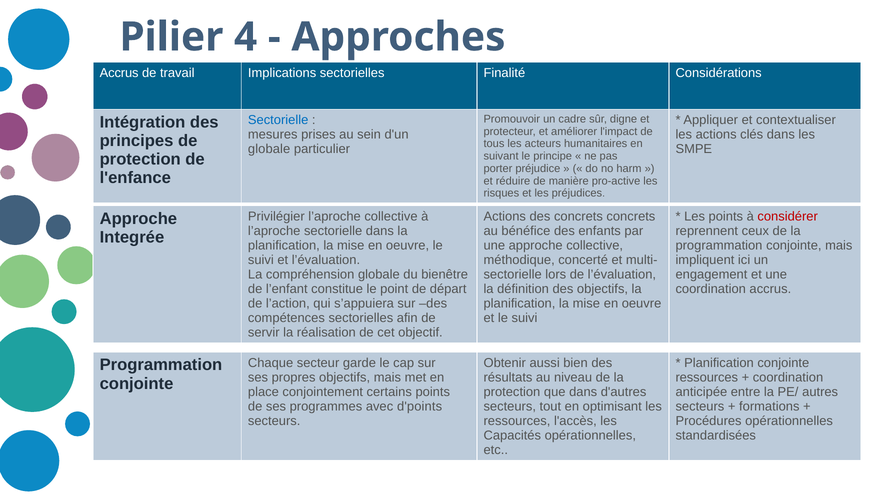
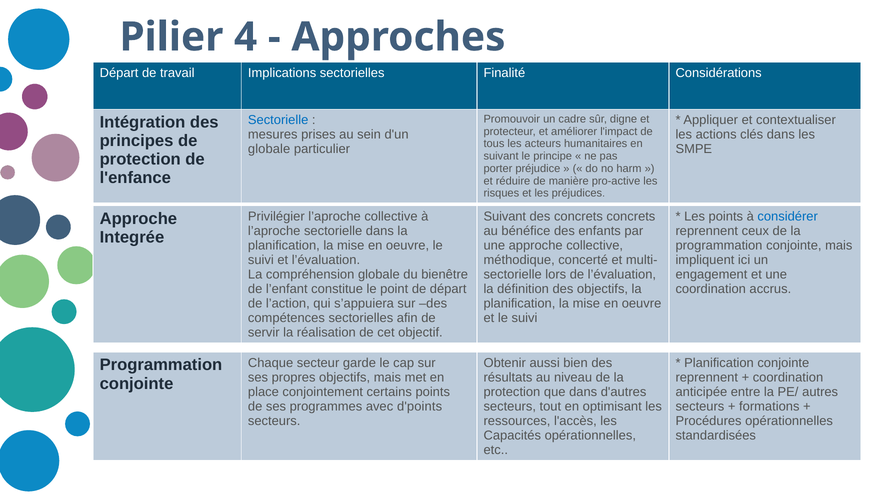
Accrus at (119, 73): Accrus -> Départ
Actions at (505, 217): Actions -> Suivant
considérer colour: red -> blue
ressources at (707, 378): ressources -> reprennent
